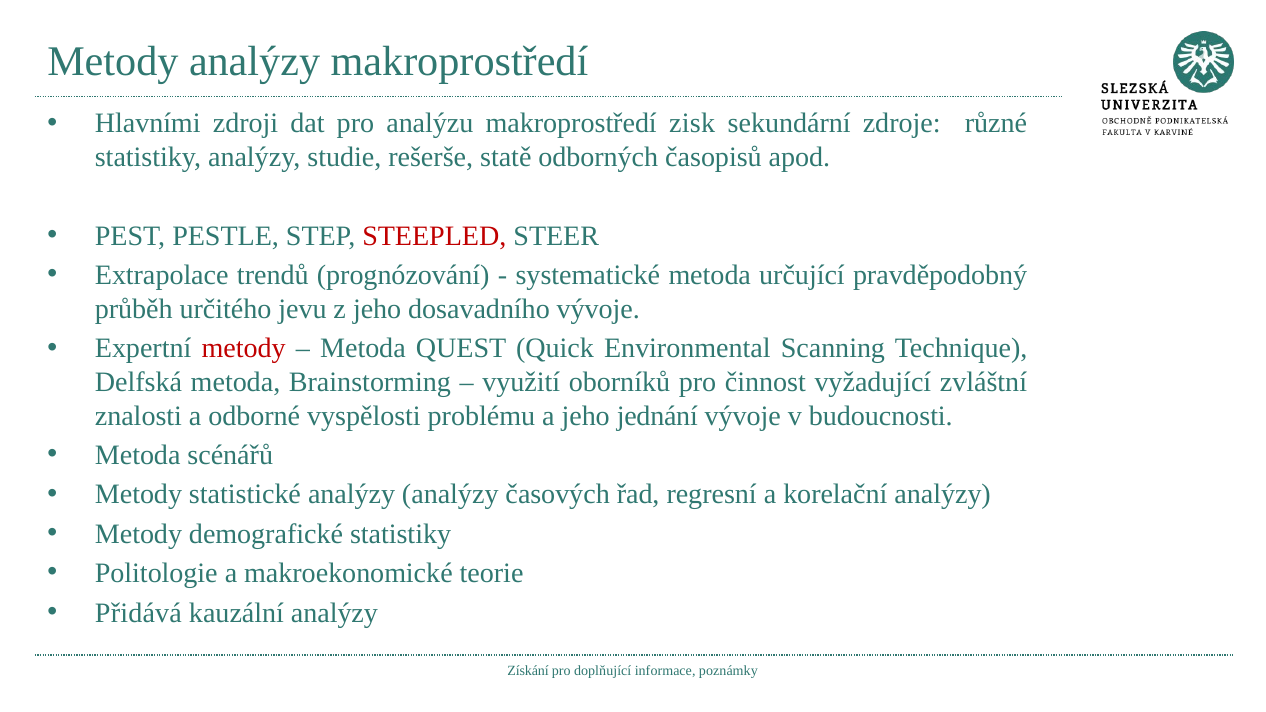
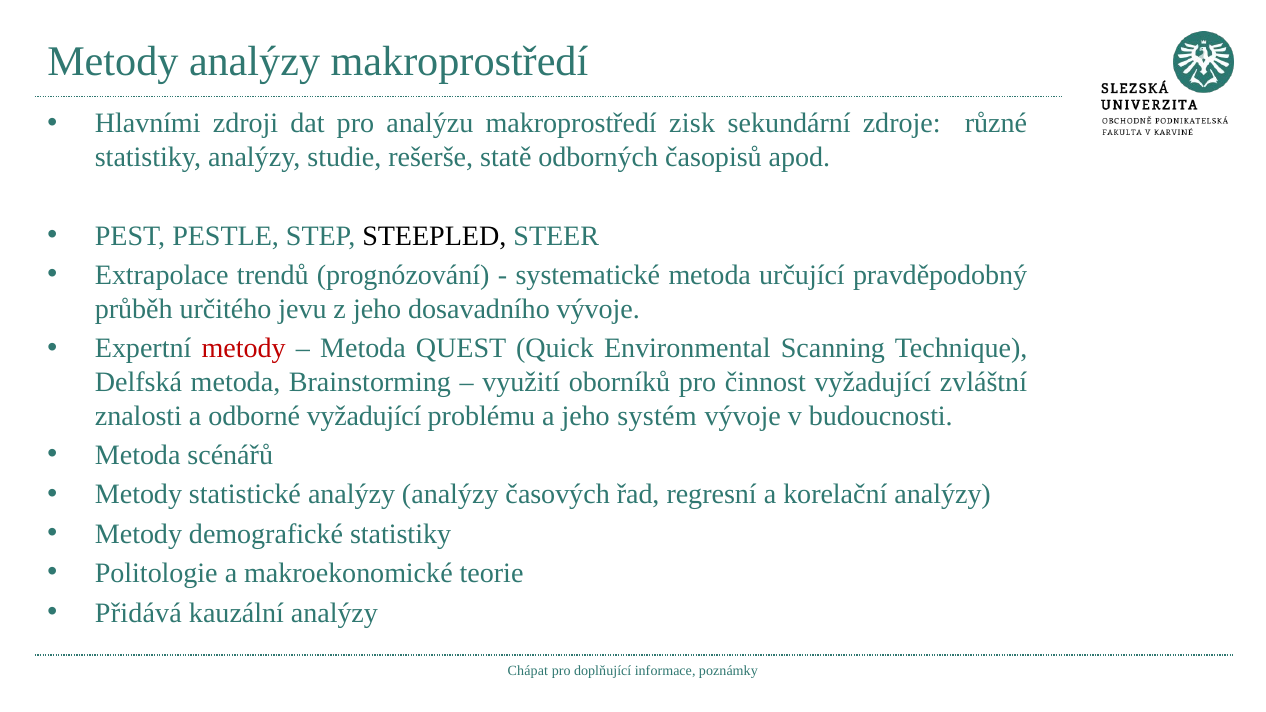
STEEPLED colour: red -> black
odborné vyspělosti: vyspělosti -> vyžadující
jednání: jednání -> systém
Získání: Získání -> Chápat
